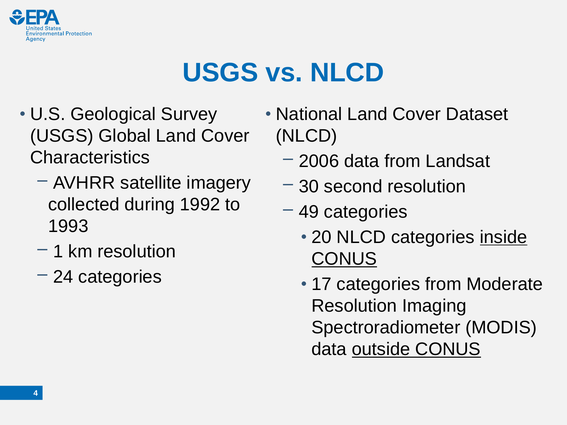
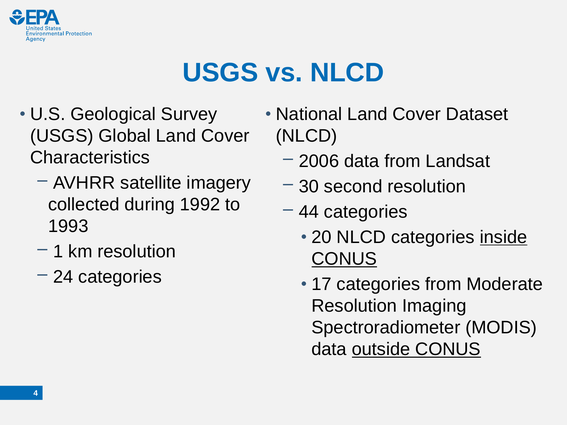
49: 49 -> 44
